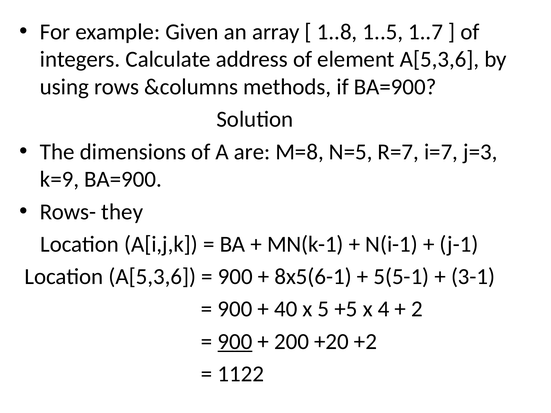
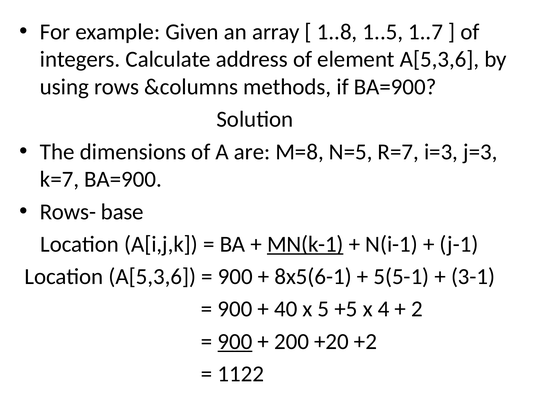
i=7: i=7 -> i=3
k=9: k=9 -> k=7
they: they -> base
MN(k-1 underline: none -> present
